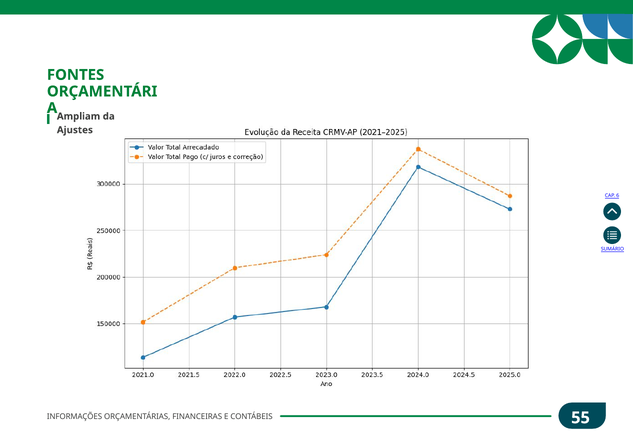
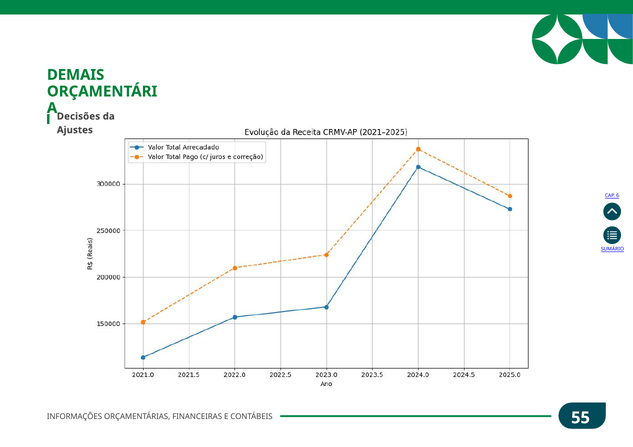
FONTES: FONTES -> DEMAIS
Ampliam: Ampliam -> Decisões
